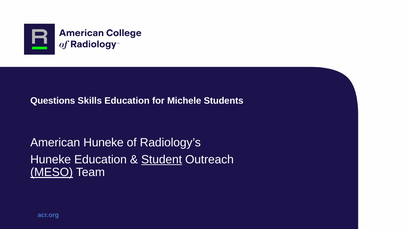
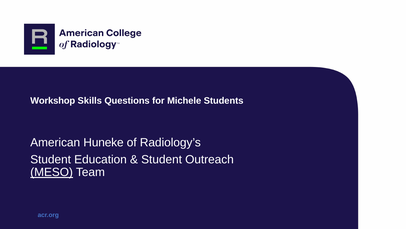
Questions: Questions -> Workshop
Skills Education: Education -> Questions
Huneke at (51, 159): Huneke -> Student
Student at (162, 159) underline: present -> none
